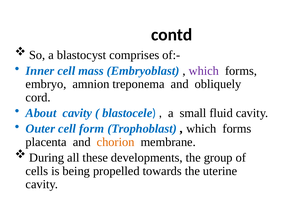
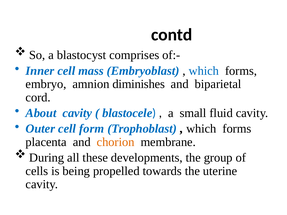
which at (204, 71) colour: purple -> blue
treponema: treponema -> diminishes
obliquely: obliquely -> biparietal
